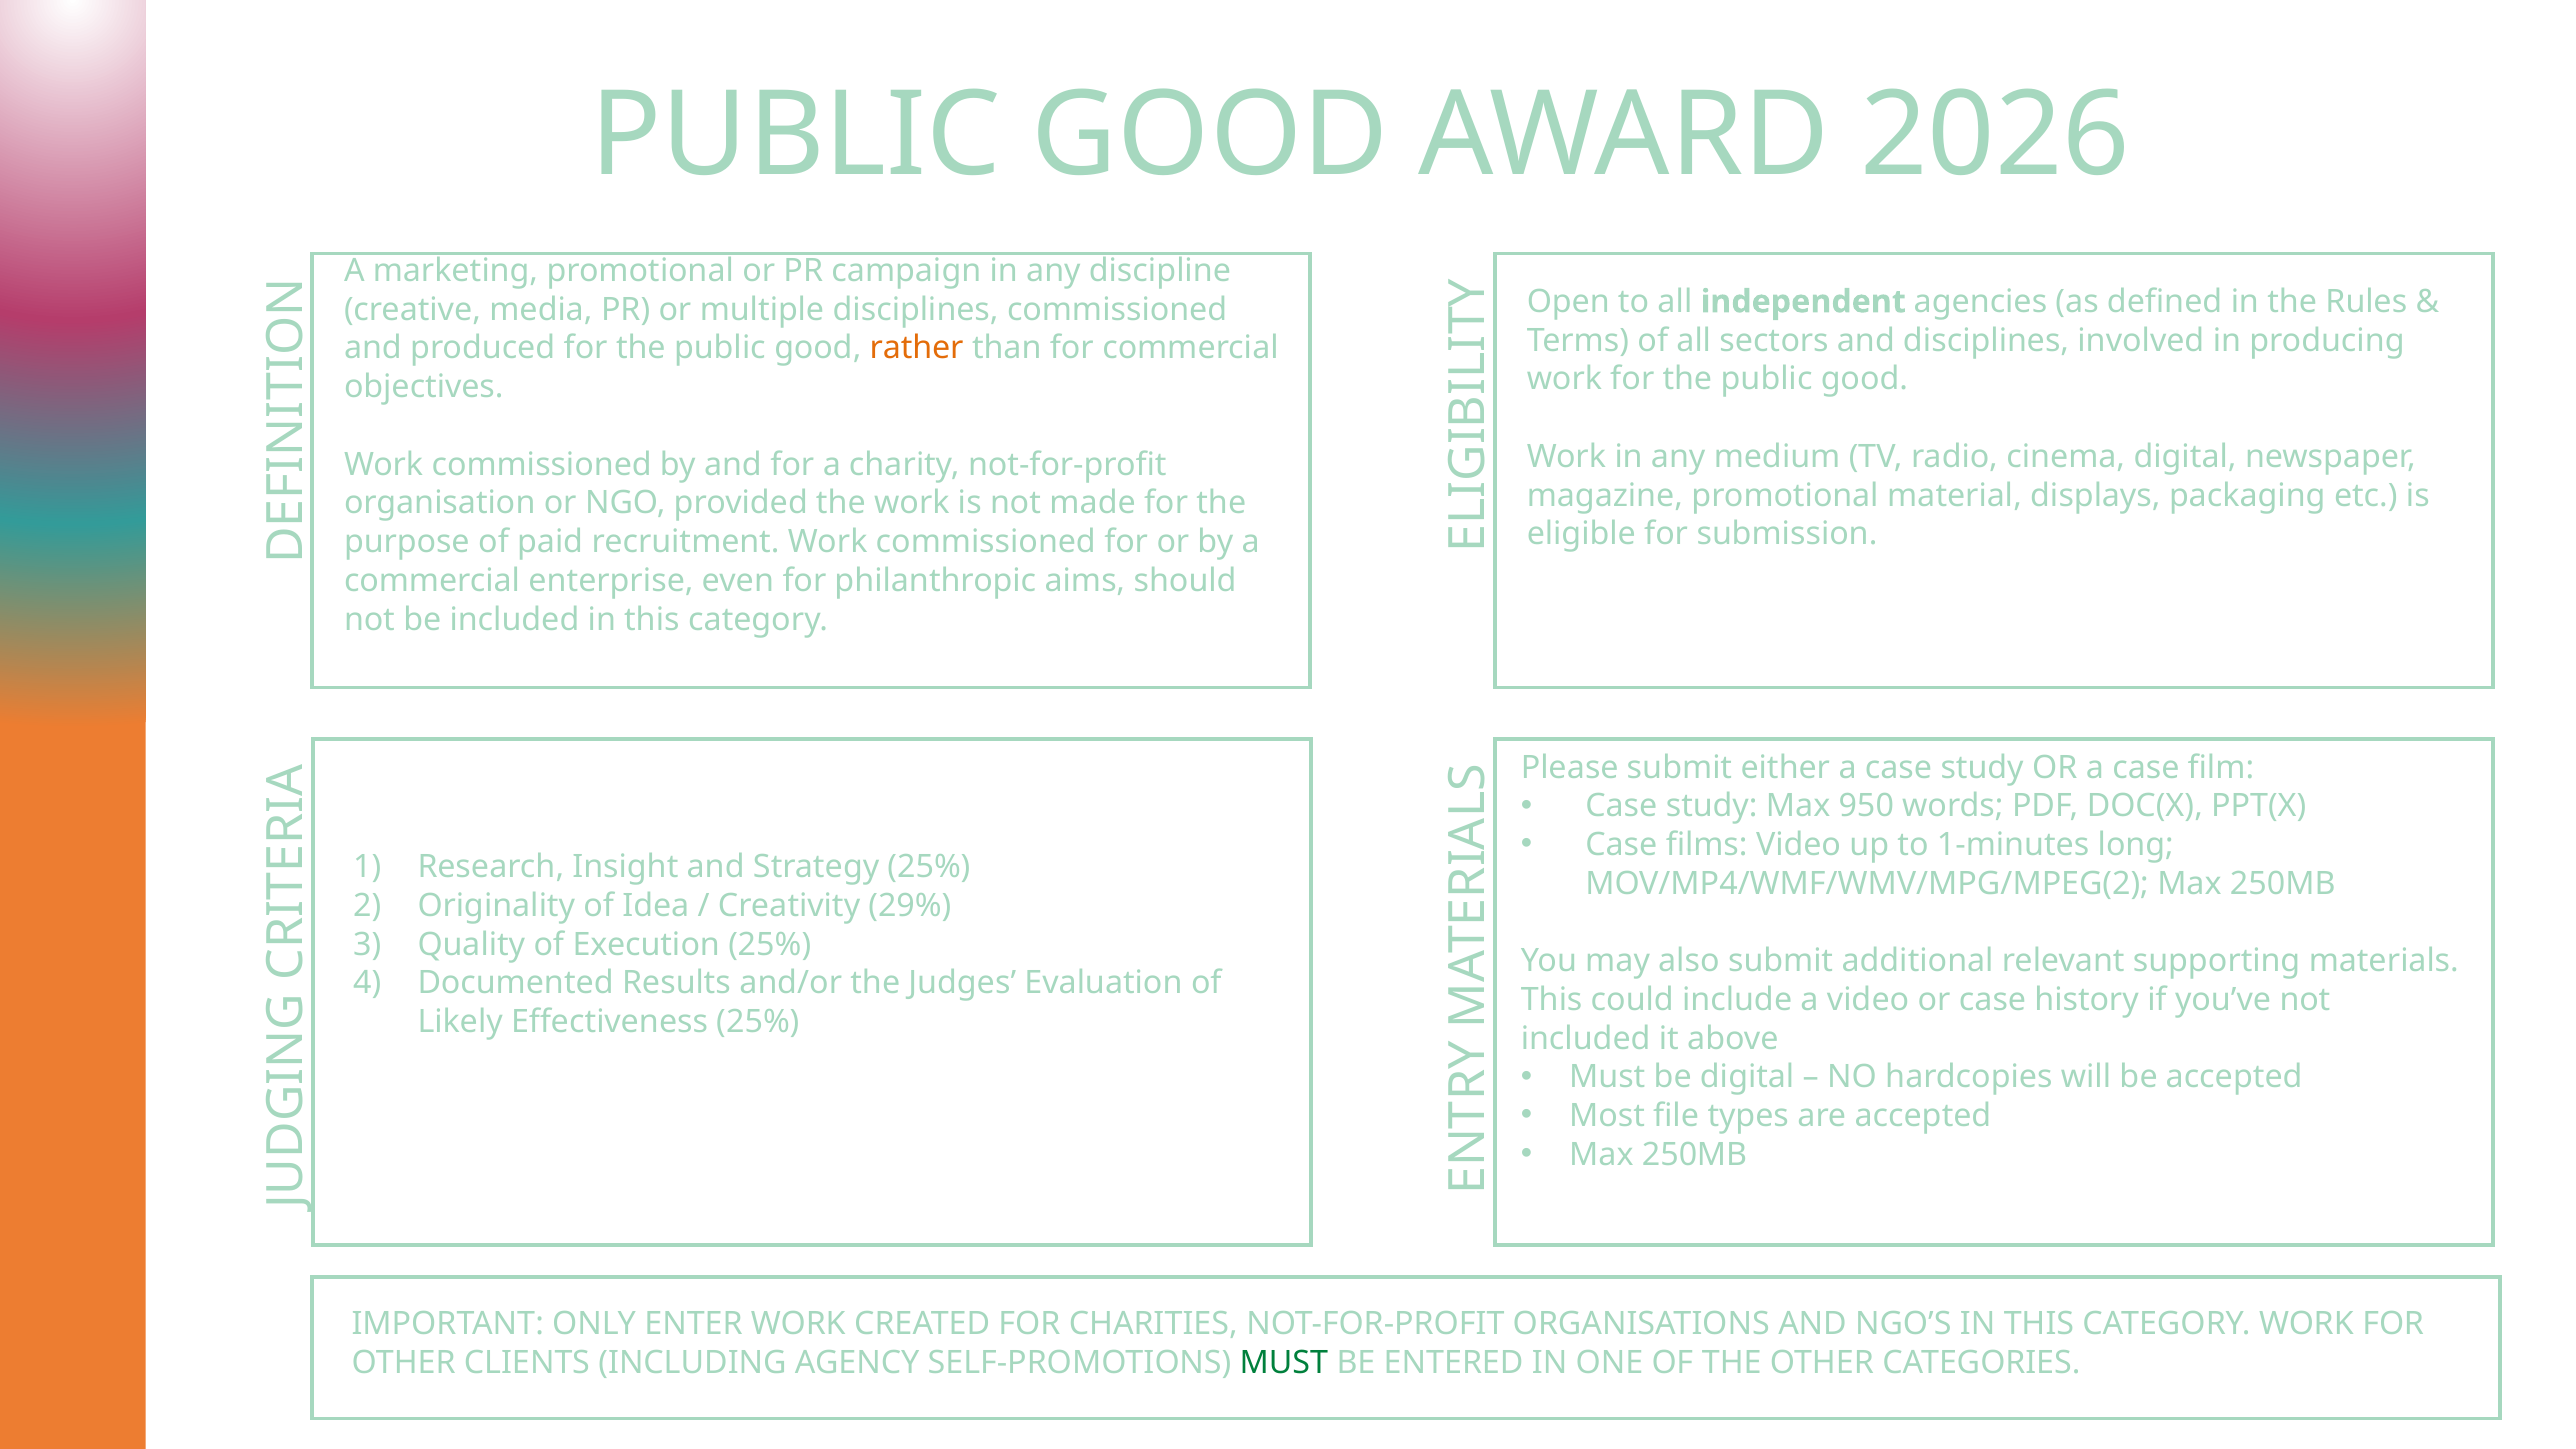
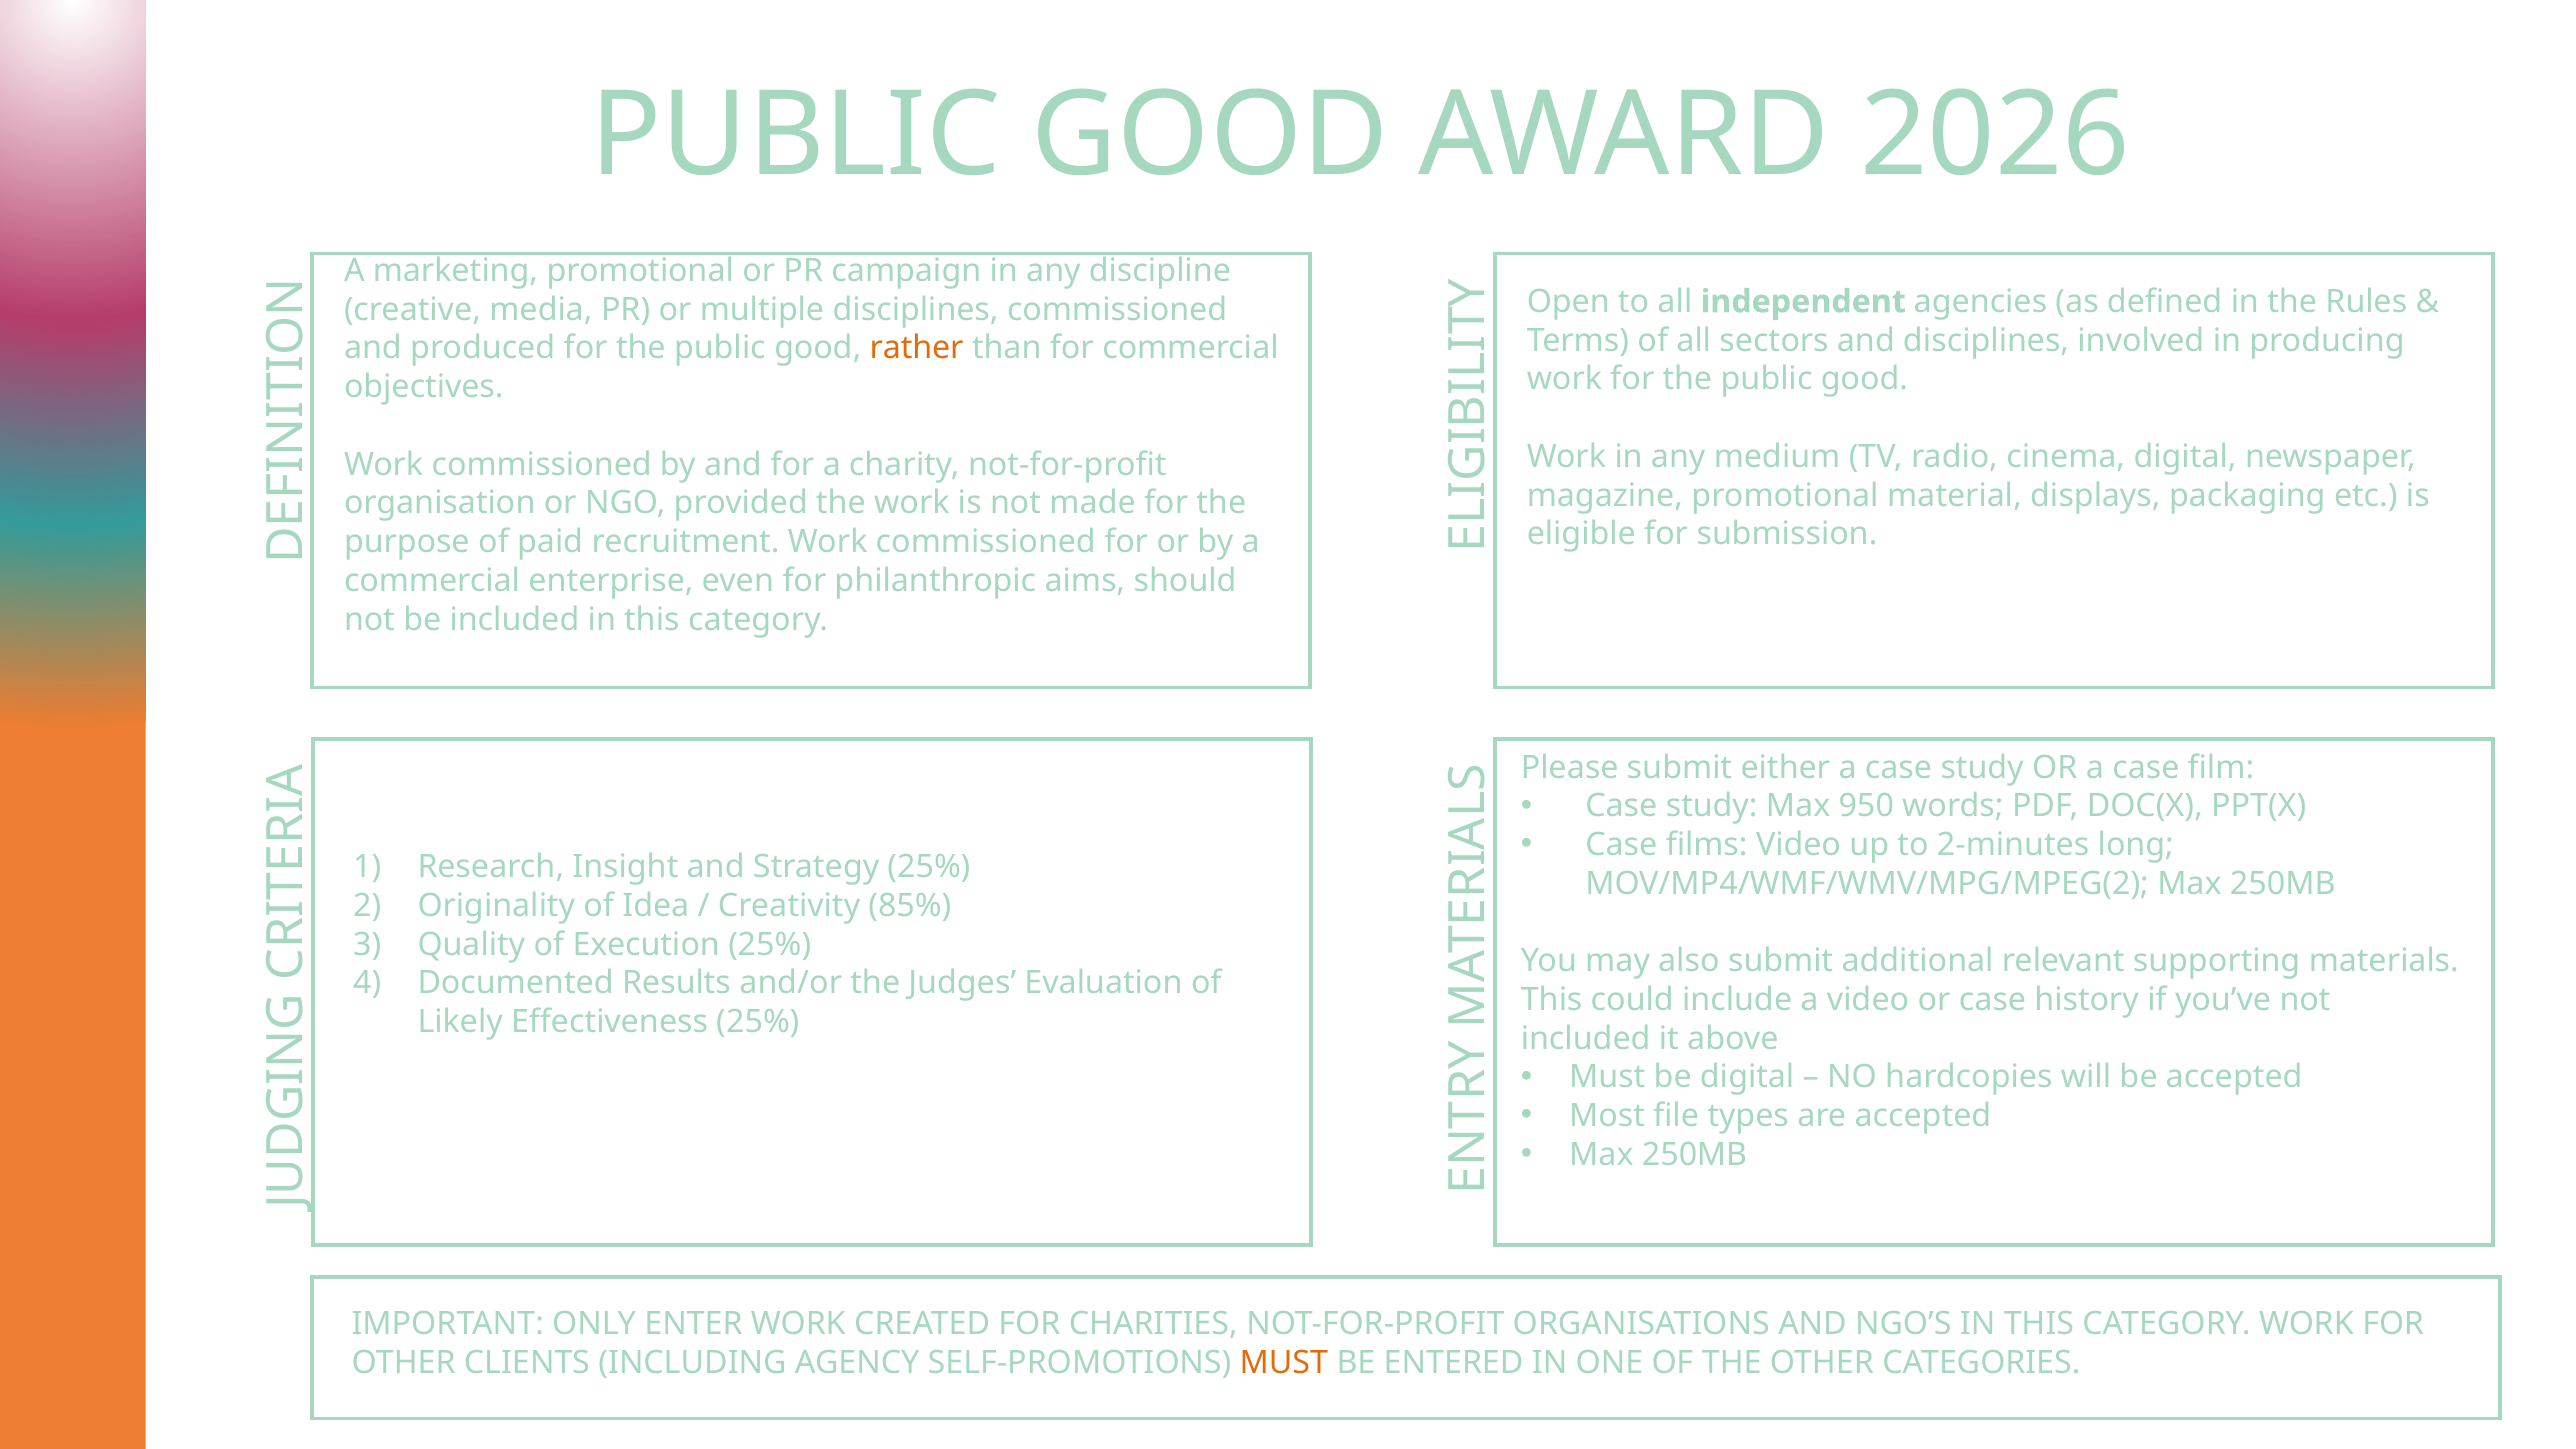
1-minutes: 1-minutes -> 2-minutes
29%: 29% -> 85%
MUST at (1284, 1363) colour: green -> orange
